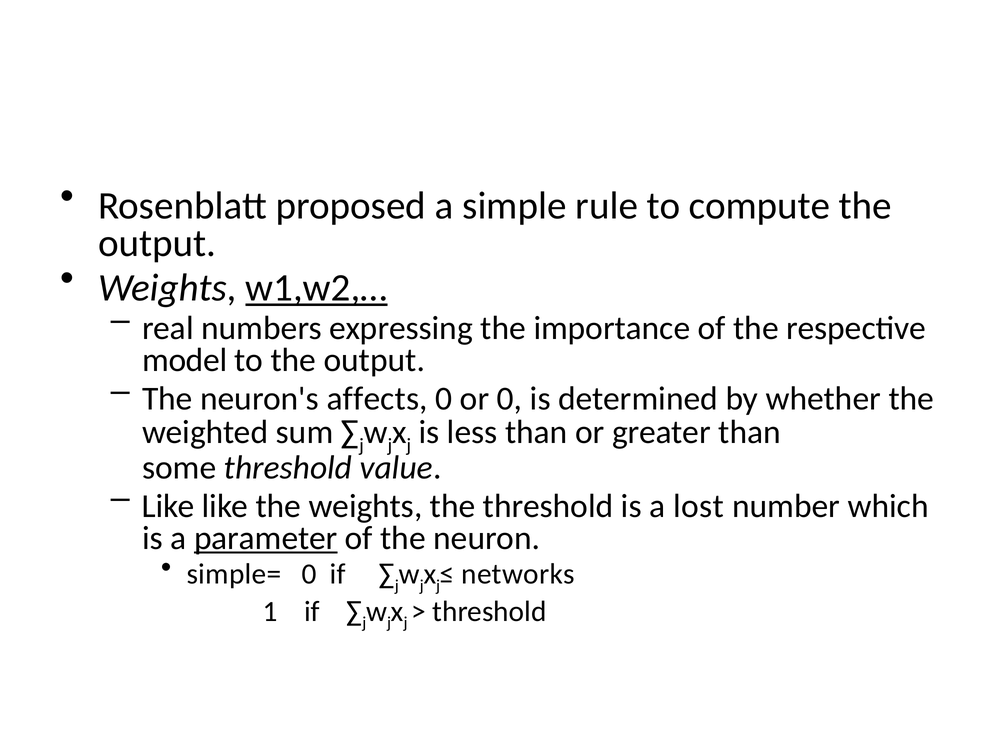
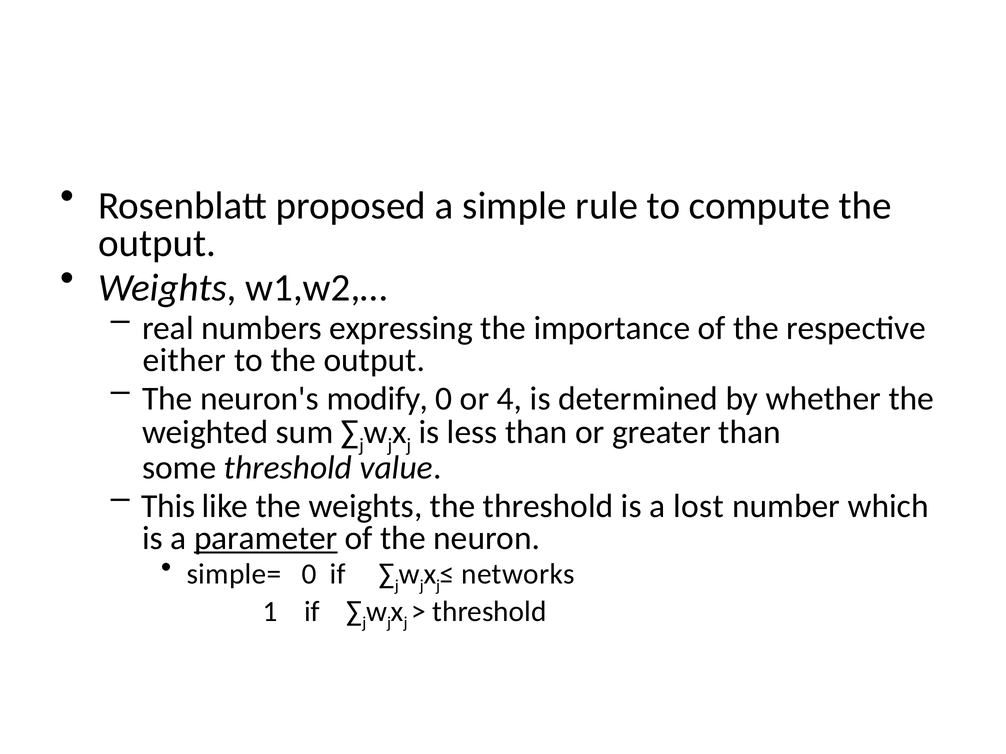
w1,w2,… underline: present -> none
model: model -> either
affects: affects -> modify
or 0: 0 -> 4
Like at (168, 506): Like -> This
